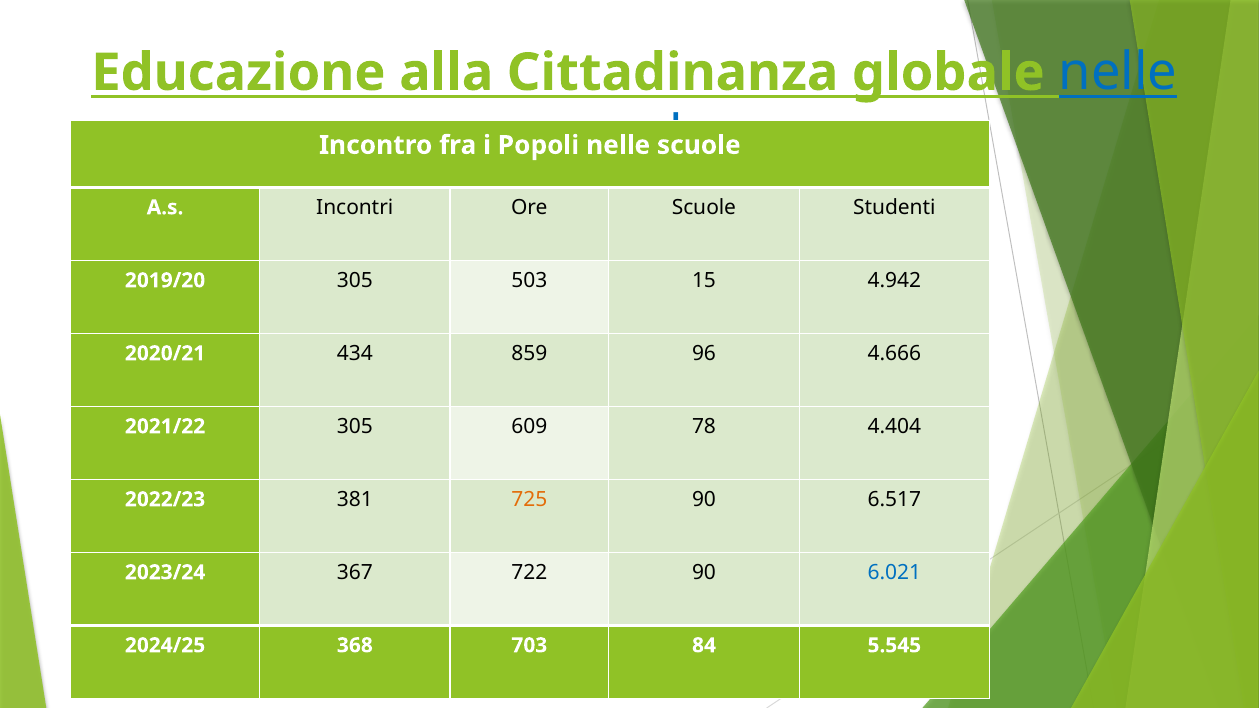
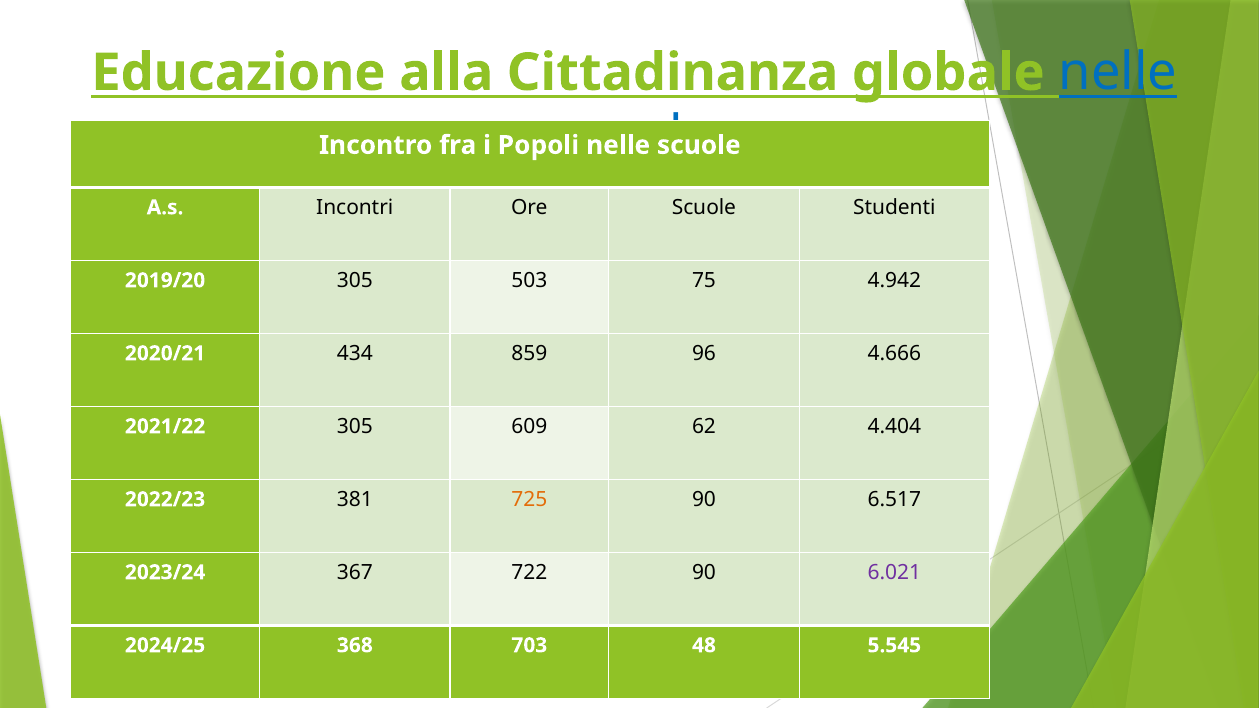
15: 15 -> 75
78: 78 -> 62
6.021 colour: blue -> purple
84: 84 -> 48
